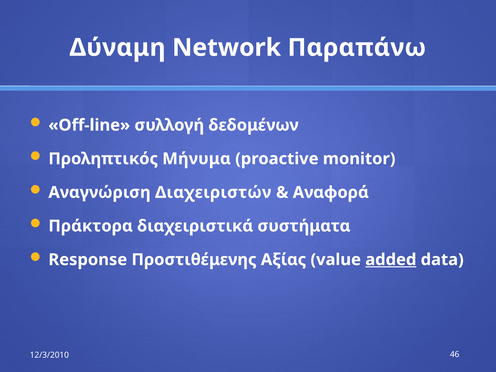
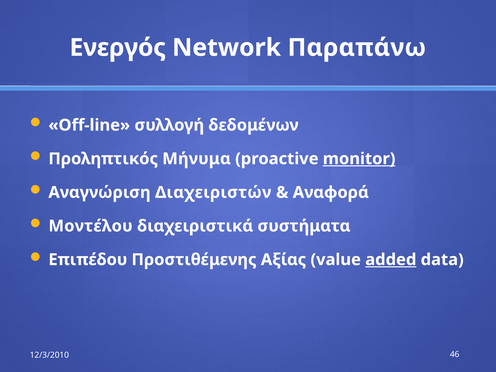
Δύναμη: Δύναμη -> Ενεργός
monitor underline: none -> present
Πράκτορα: Πράκτορα -> Μοντέλου
Response: Response -> Επιπέδου
